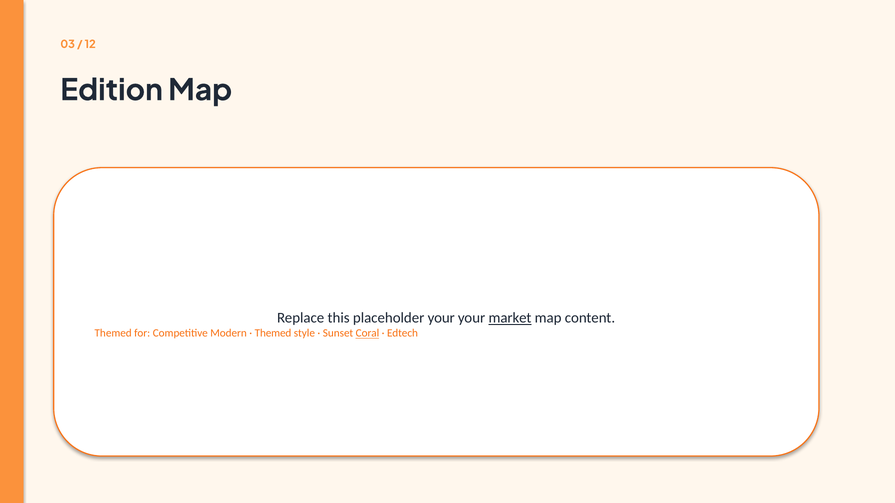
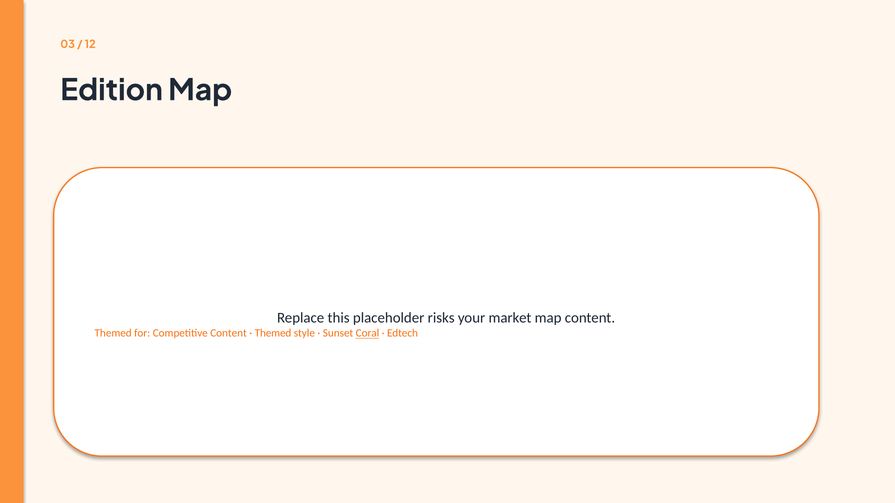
placeholder your: your -> risks
market underline: present -> none
Competitive Modern: Modern -> Content
